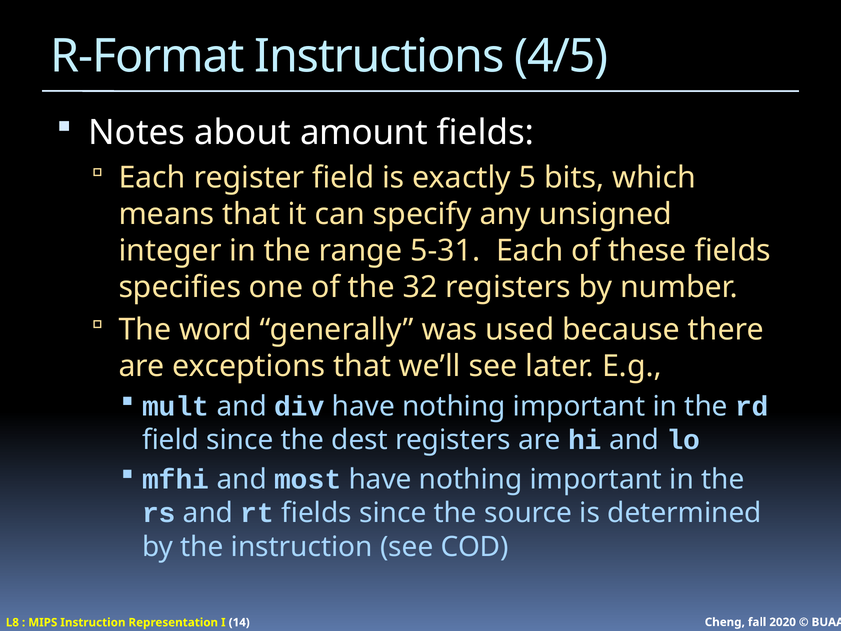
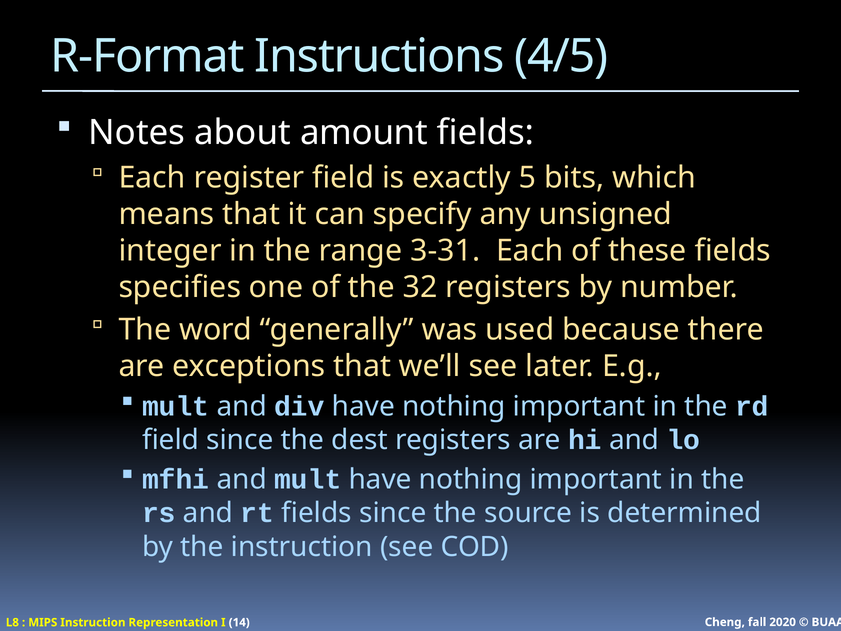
5-31: 5-31 -> 3-31
and most: most -> mult
